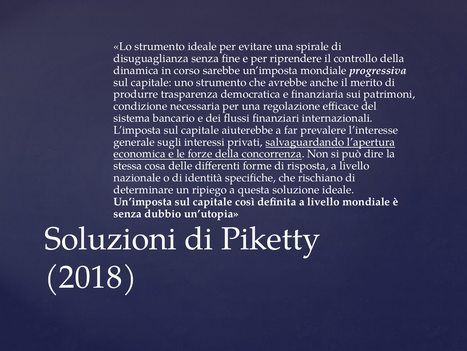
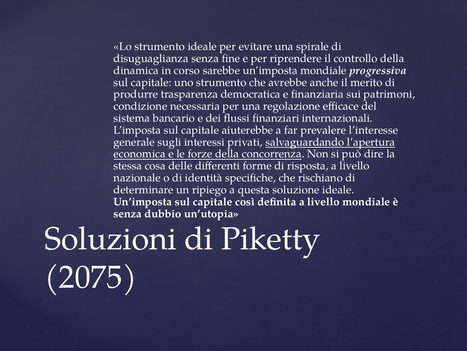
2018: 2018 -> 2075
